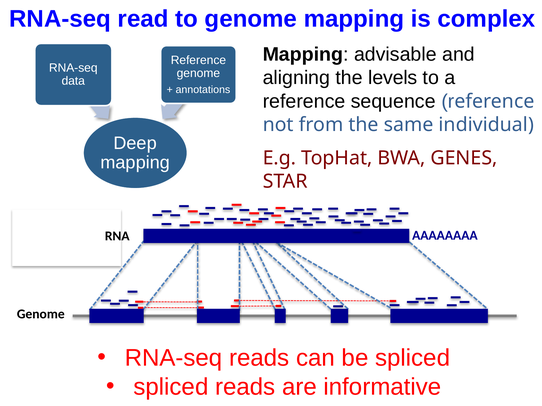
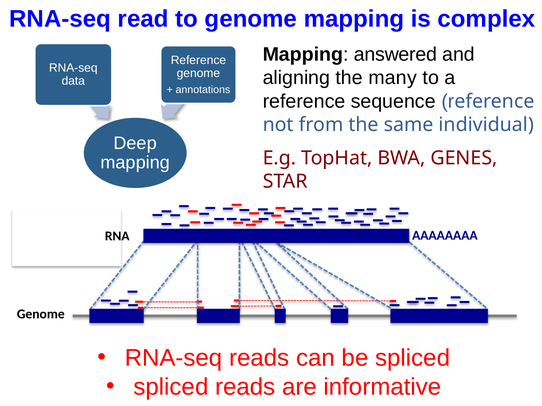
advisable: advisable -> answered
levels: levels -> many
